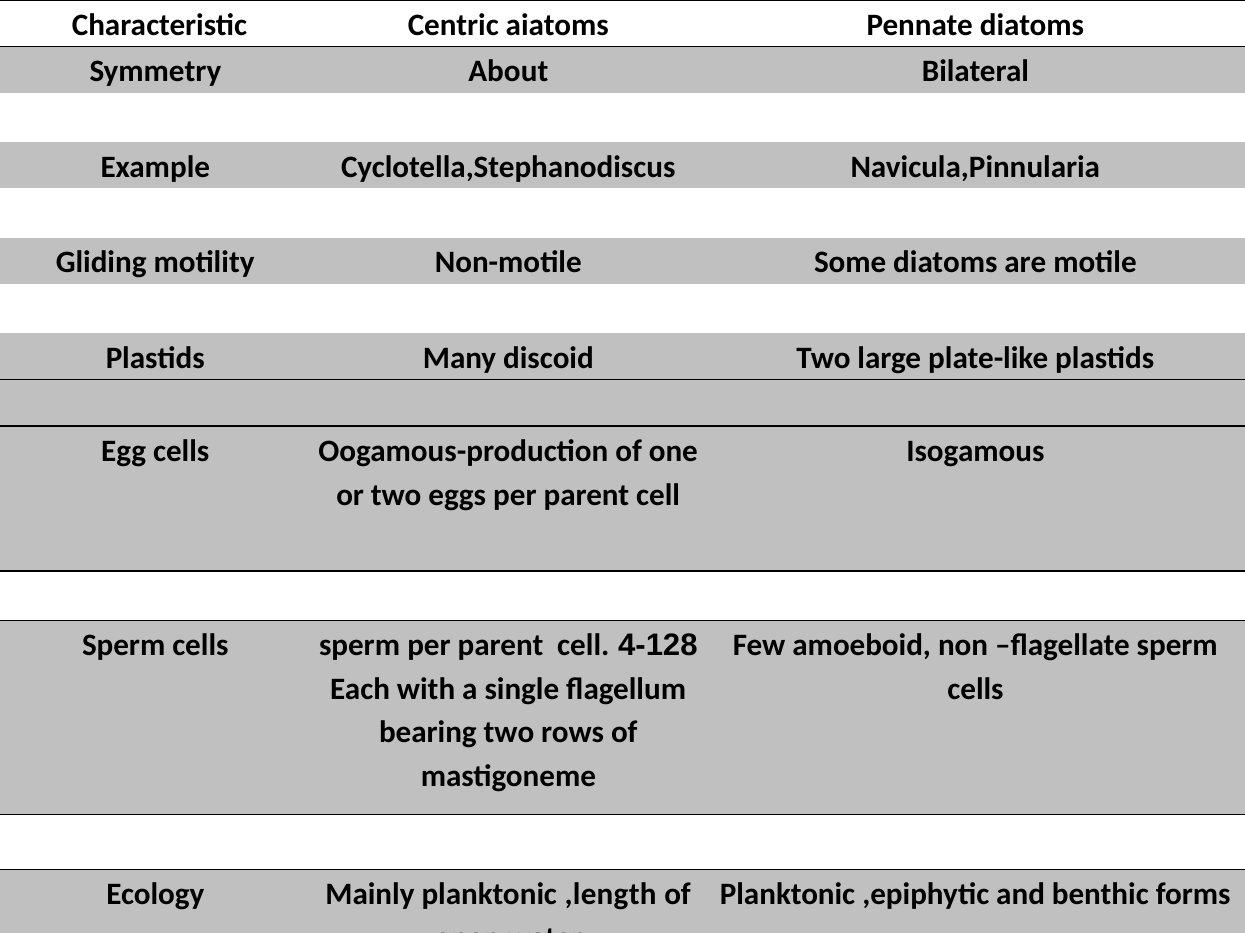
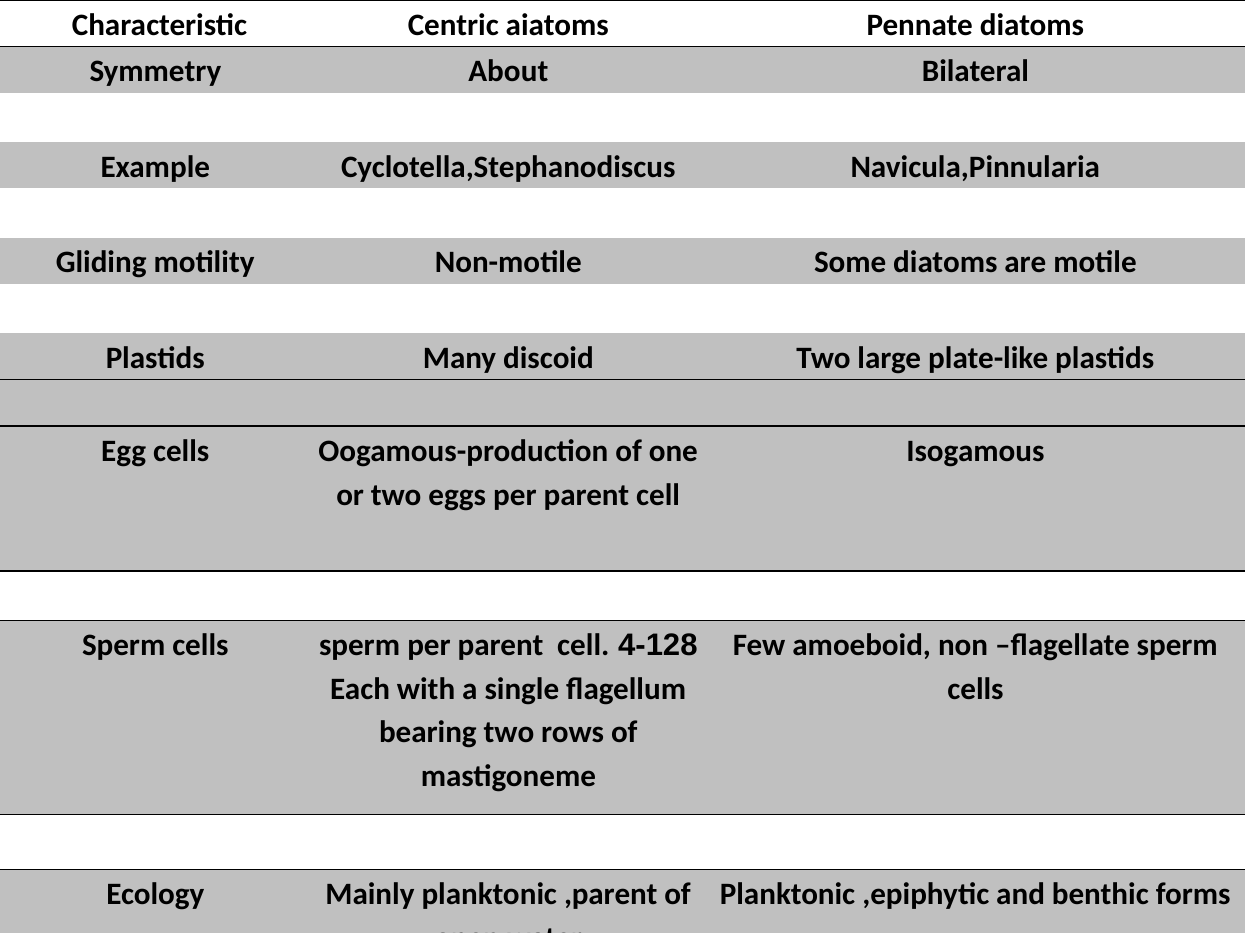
,length: ,length -> ,parent
